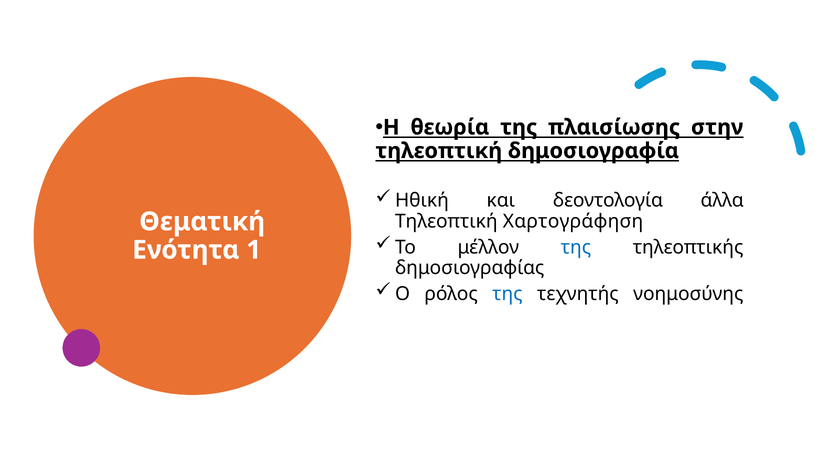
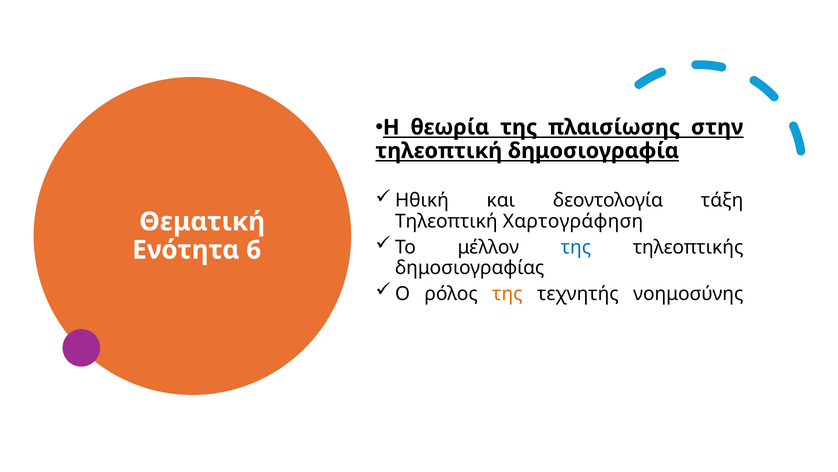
άλλα: άλλα -> τάξη
1: 1 -> 6
της at (507, 294) colour: blue -> orange
